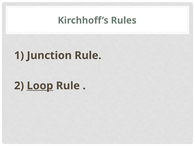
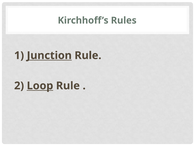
Junction underline: none -> present
